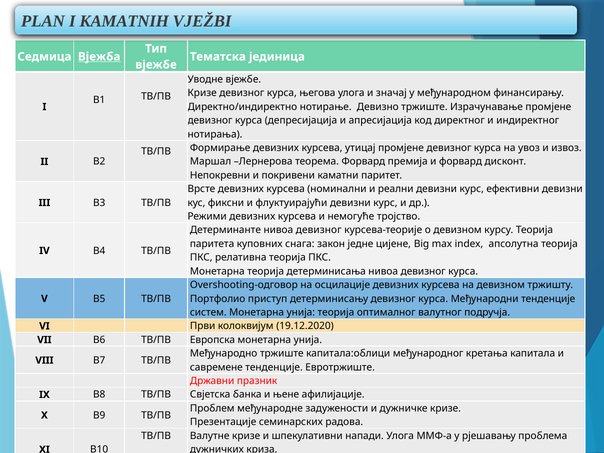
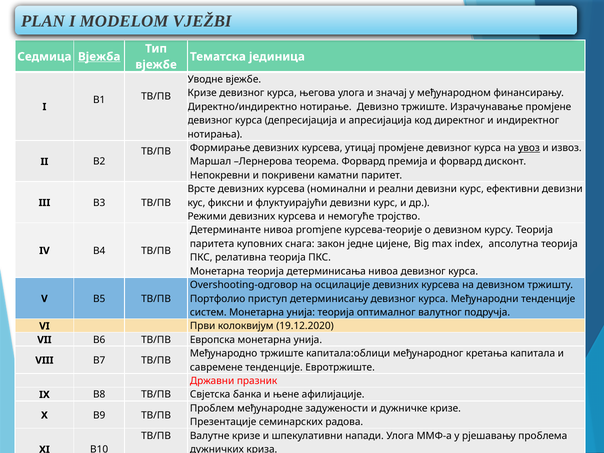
KAMATNIH: KAMATNIH -> MODELOM
увоз underline: none -> present
Детерминанте нивоа девизног: девизног -> promjene
